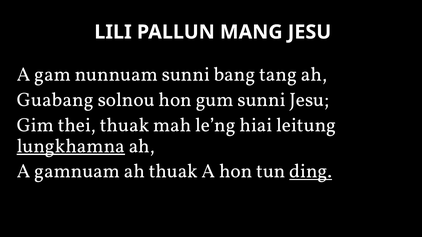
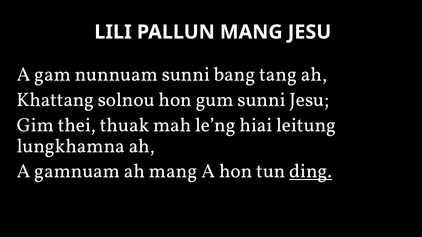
Guabang: Guabang -> Khattang
lungkhamna underline: present -> none
ah thuak: thuak -> mang
